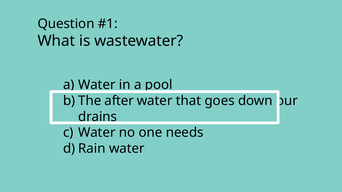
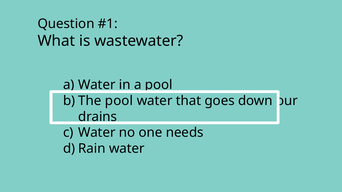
after at (119, 101): after -> pool
